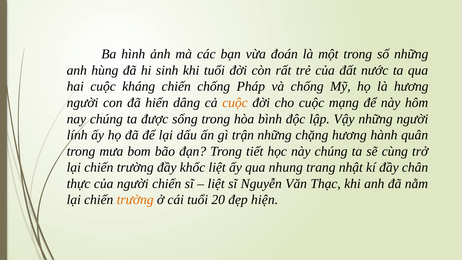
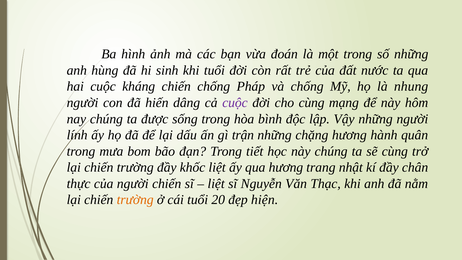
là hương: hương -> nhung
cuộc at (235, 103) colour: orange -> purple
cho cuộc: cuộc -> cùng
qua nhung: nhung -> hương
